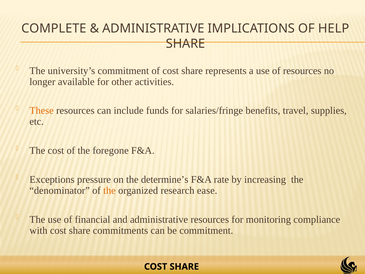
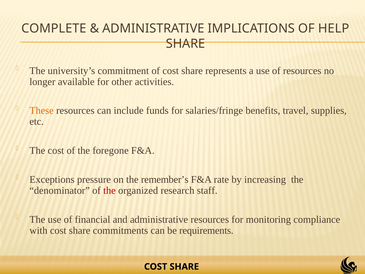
determine’s: determine’s -> remember’s
the at (109, 190) colour: orange -> red
ease: ease -> staff
be commitment: commitment -> requirements
